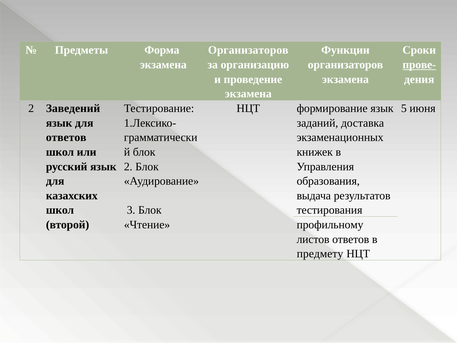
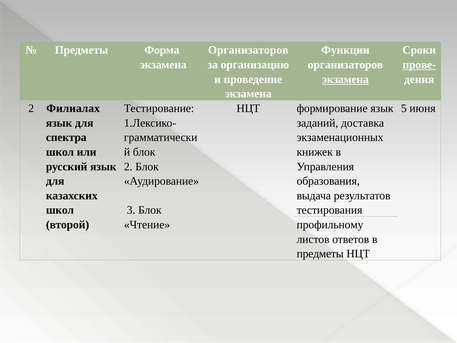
экзамена at (345, 79) underline: none -> present
Заведений: Заведений -> Филиалах
ответов at (66, 137): ответов -> спектра
предмету at (320, 254): предмету -> предметы
